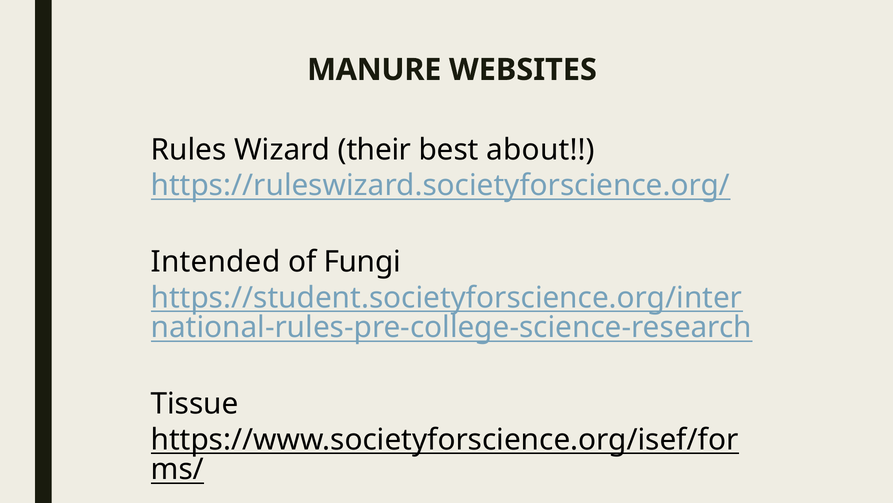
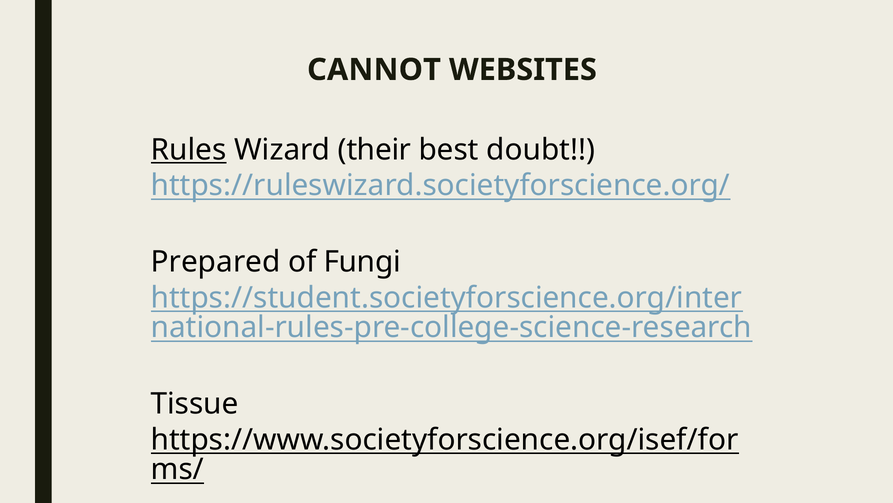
MANURE: MANURE -> CANNOT
Rules underline: none -> present
about: about -> doubt
Intended: Intended -> Prepared
